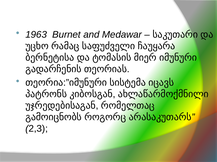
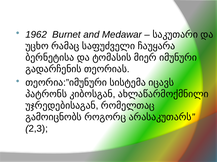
1963: 1963 -> 1962
